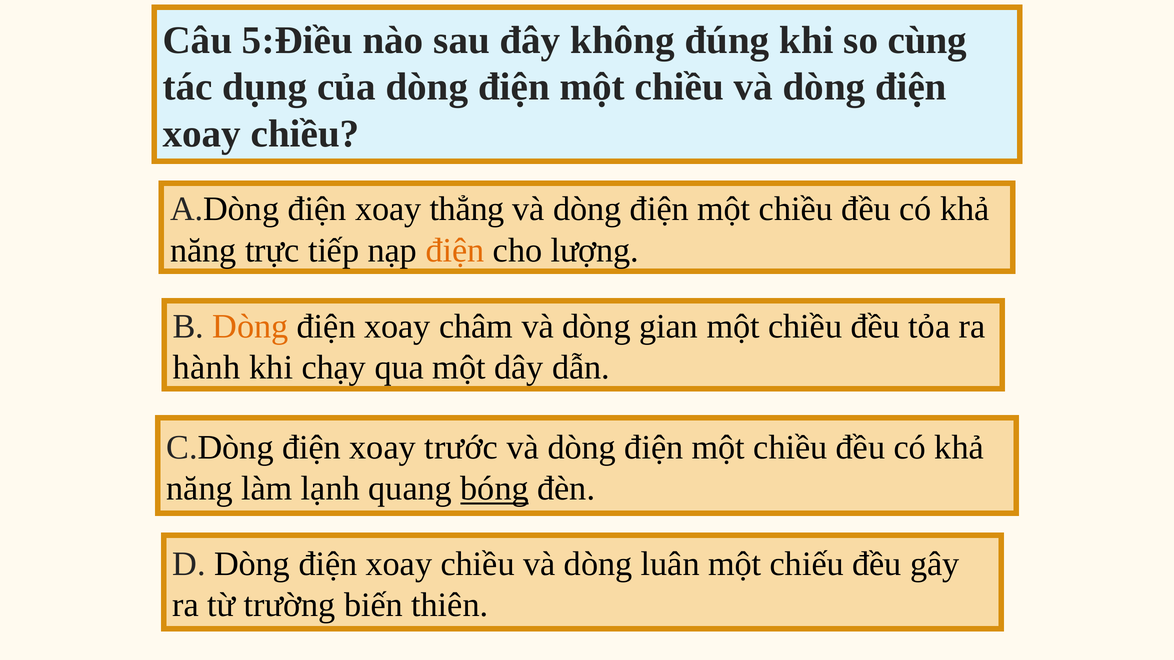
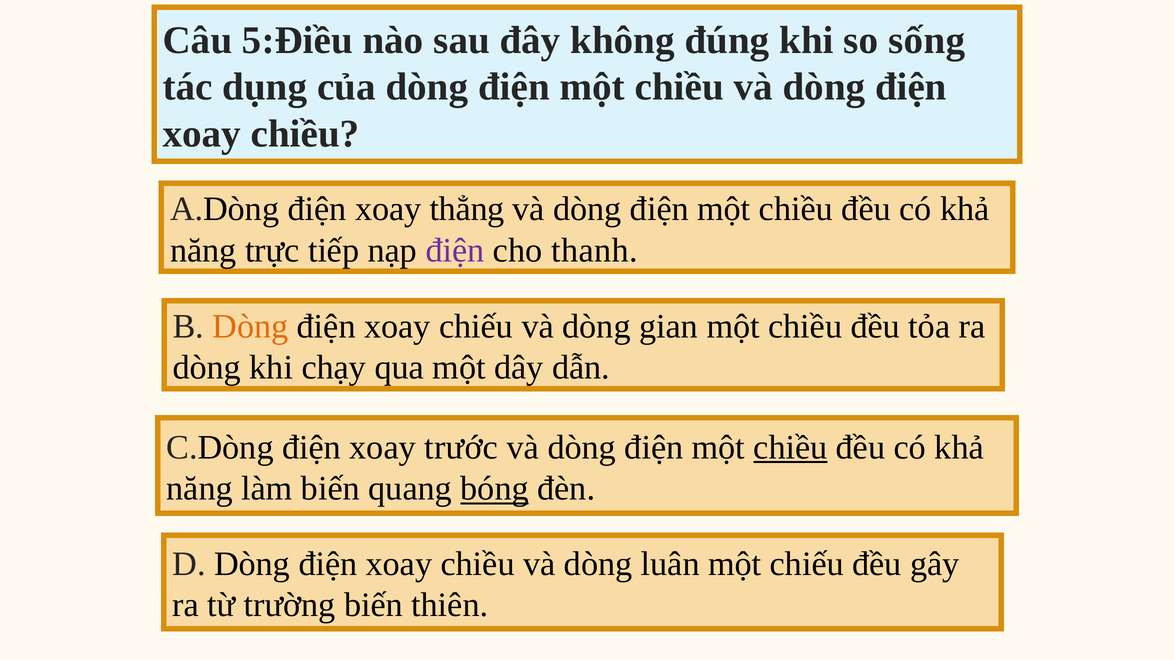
cùng: cùng -> sống
điện at (455, 250) colour: orange -> purple
lượng: lượng -> thanh
xoay châm: châm -> chiếu
hành at (207, 368): hành -> dòng
chiều at (790, 448) underline: none -> present
làm lạnh: lạnh -> biến
